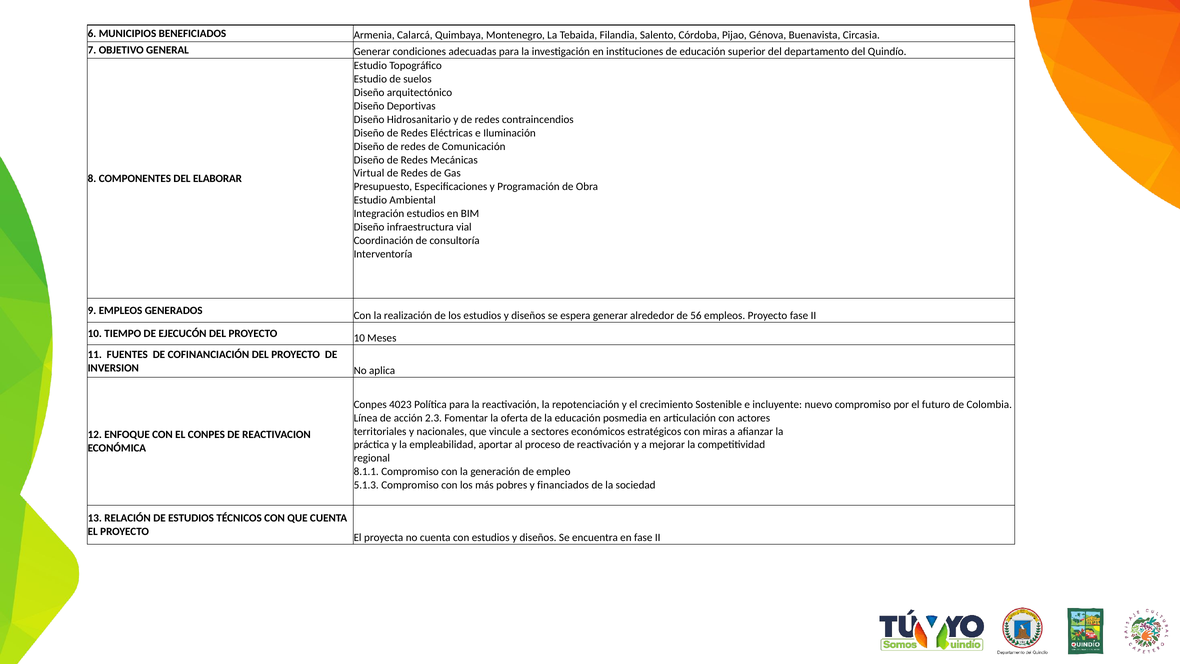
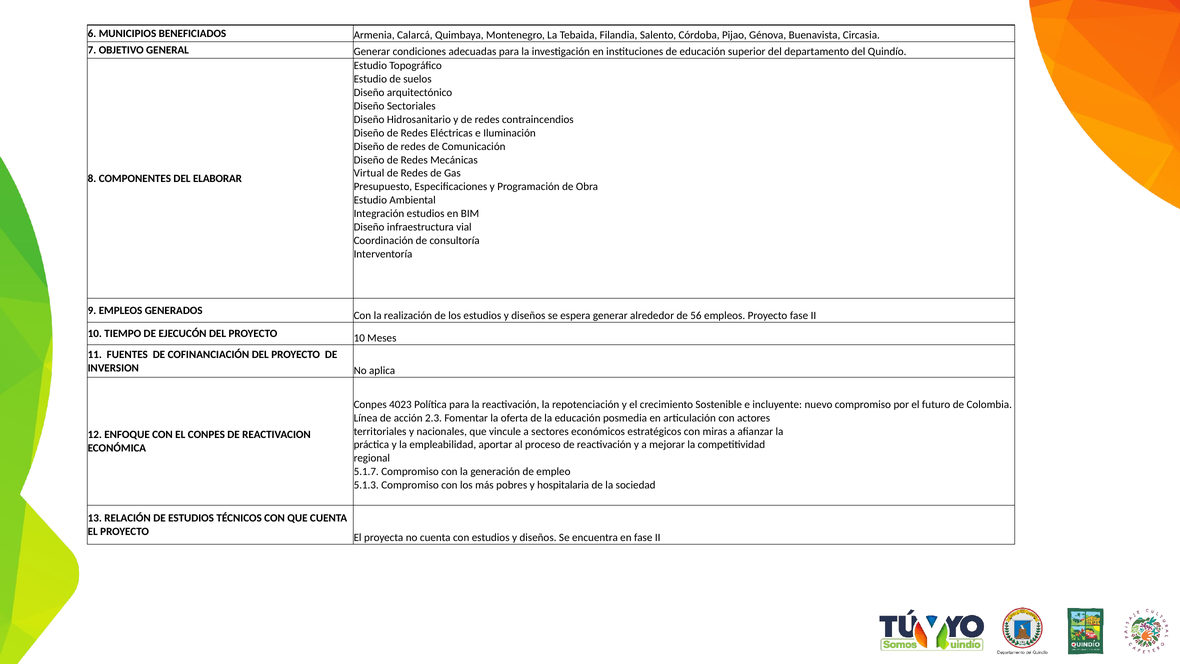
Deportivas: Deportivas -> Sectoriales
8.1.1: 8.1.1 -> 5.1.7
financiados: financiados -> hospitalaria
